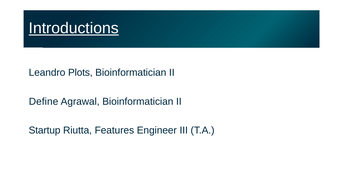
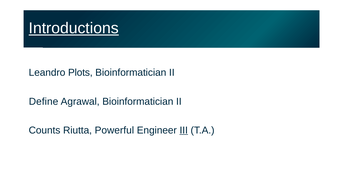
Startup: Startup -> Counts
Features: Features -> Powerful
III underline: none -> present
